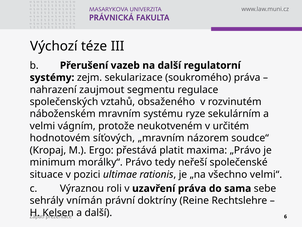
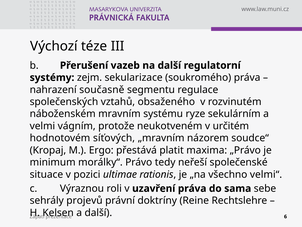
zaujmout: zaujmout -> současně
vnímán: vnímán -> projevů
